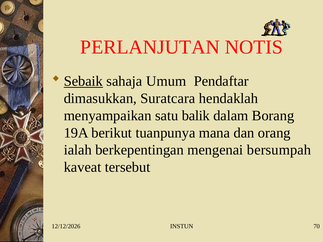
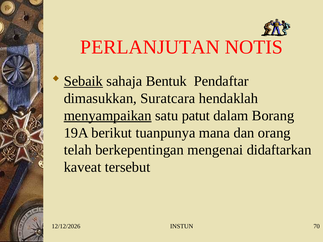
Umum: Umum -> Bentuk
menyampaikan underline: none -> present
balik: balik -> patut
ialah: ialah -> telah
bersumpah: bersumpah -> didaftarkan
